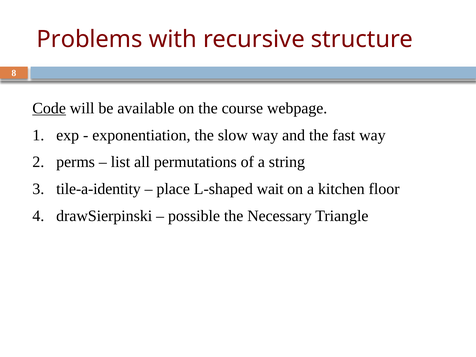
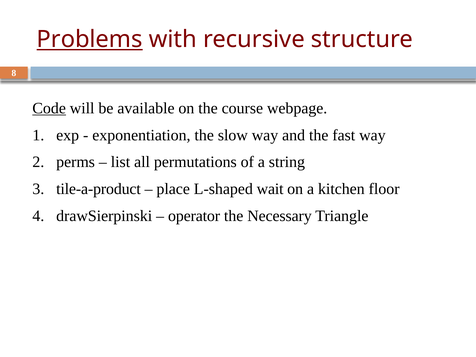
Problems underline: none -> present
tile-a-identity: tile-a-identity -> tile-a-product
possible: possible -> operator
